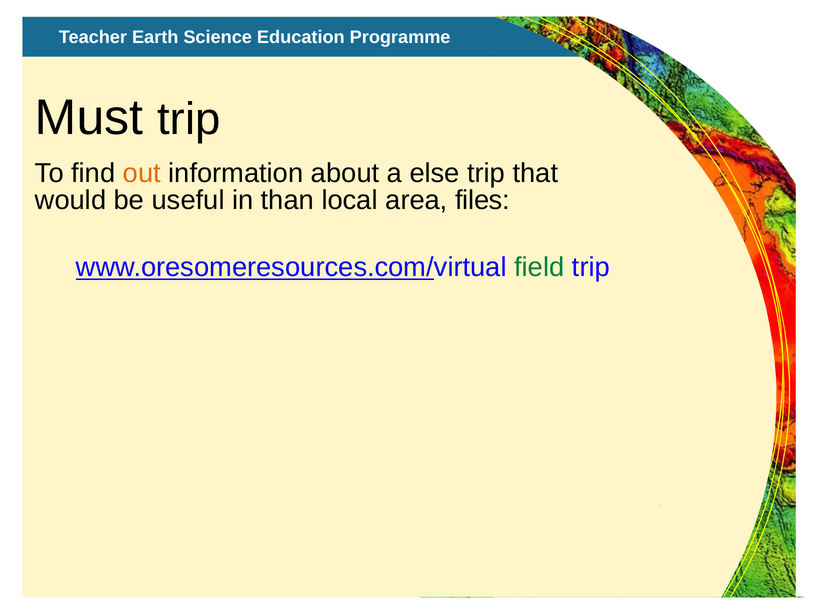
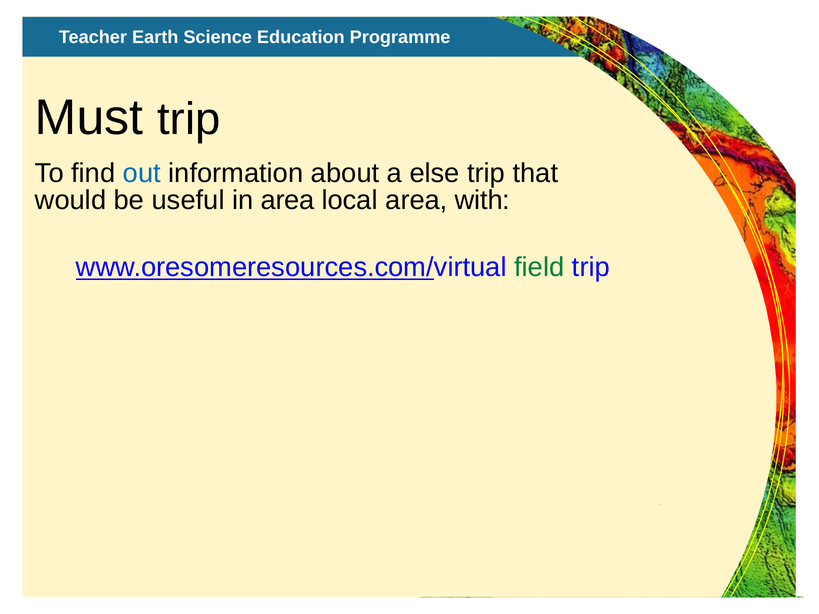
out colour: orange -> blue
in than: than -> area
files: files -> with
